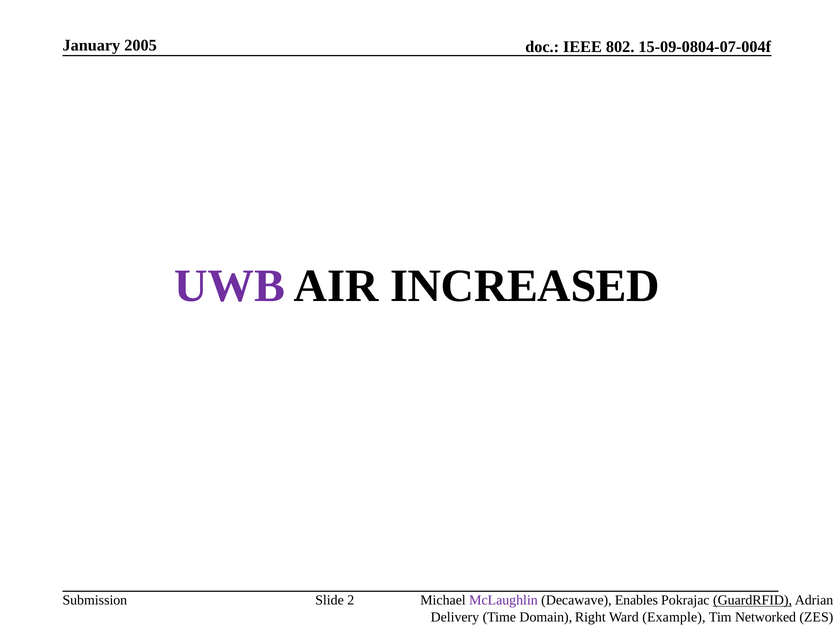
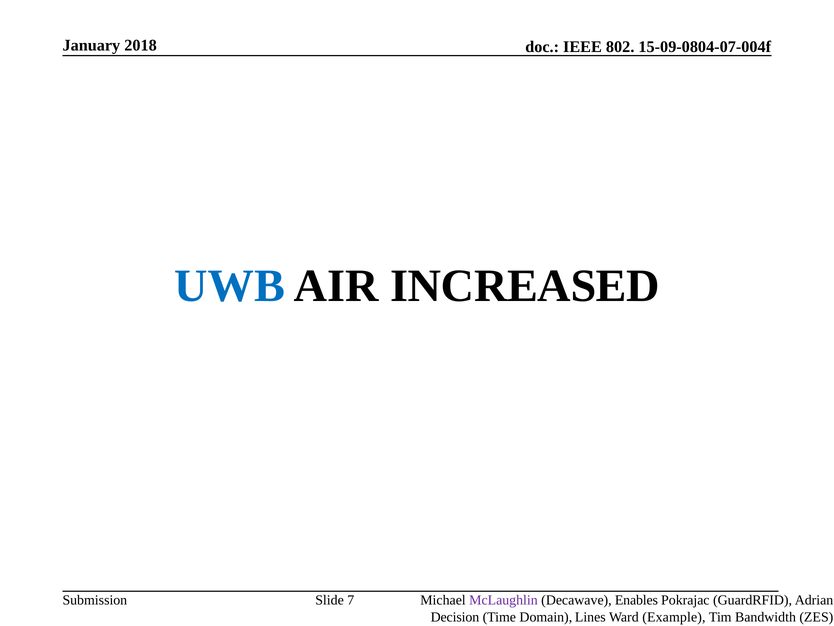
2005: 2005 -> 2018
UWB colour: purple -> blue
2: 2 -> 7
GuardRFID underline: present -> none
Delivery: Delivery -> Decision
Right: Right -> Lines
Networked: Networked -> Bandwidth
